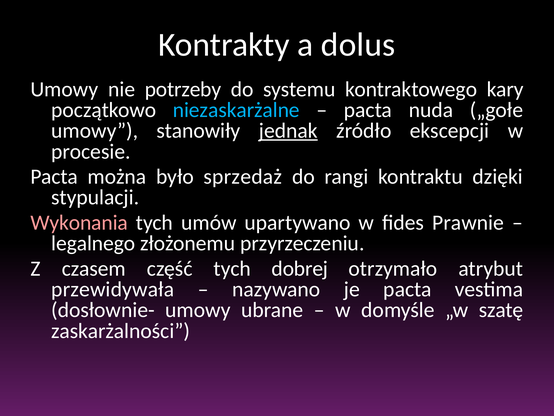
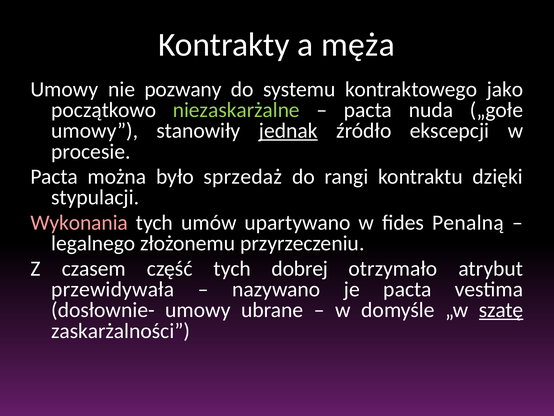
dolus: dolus -> męża
potrzeby: potrzeby -> pozwany
kary: kary -> jako
niezaskarżalne colour: light blue -> light green
Prawnie: Prawnie -> Penalną
szatę underline: none -> present
